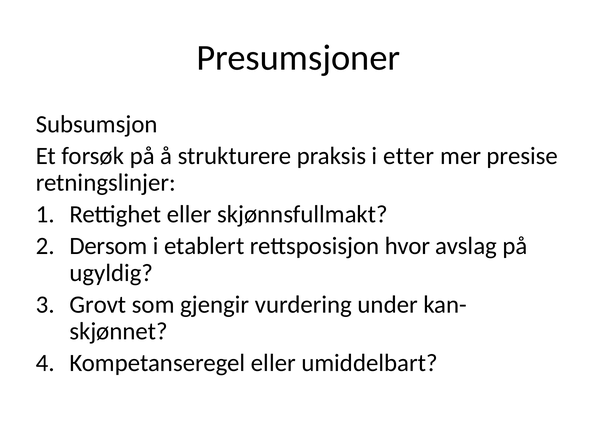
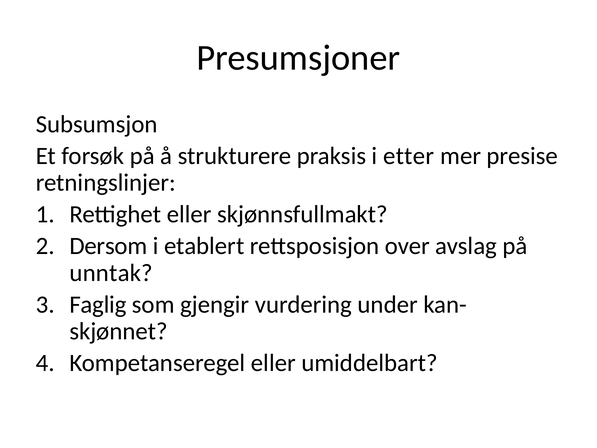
hvor: hvor -> over
ugyldig: ugyldig -> unntak
Grovt: Grovt -> Faglig
